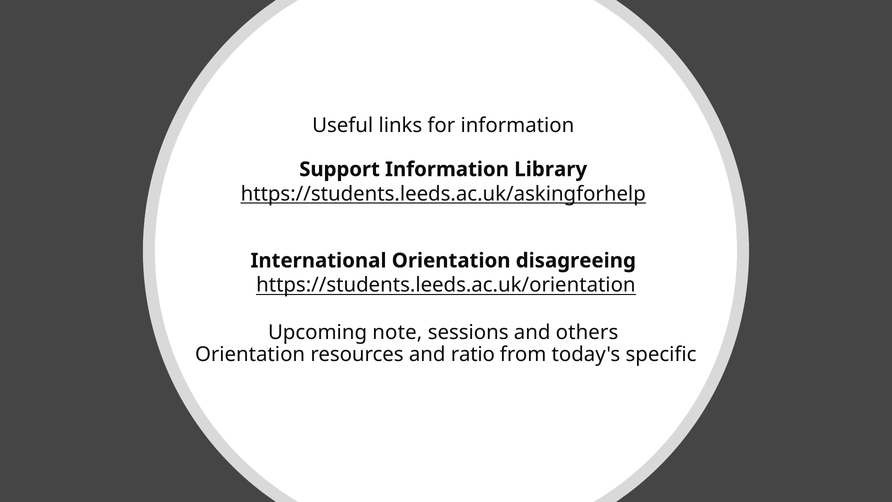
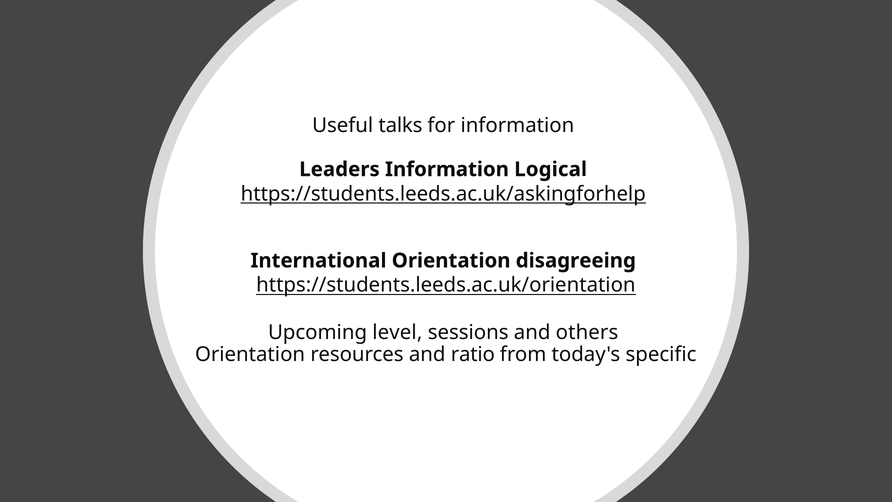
links: links -> talks
Support: Support -> Leaders
Library: Library -> Logical
note: note -> level
